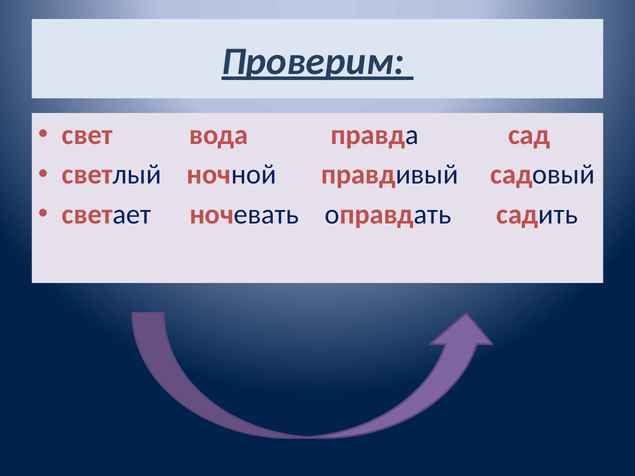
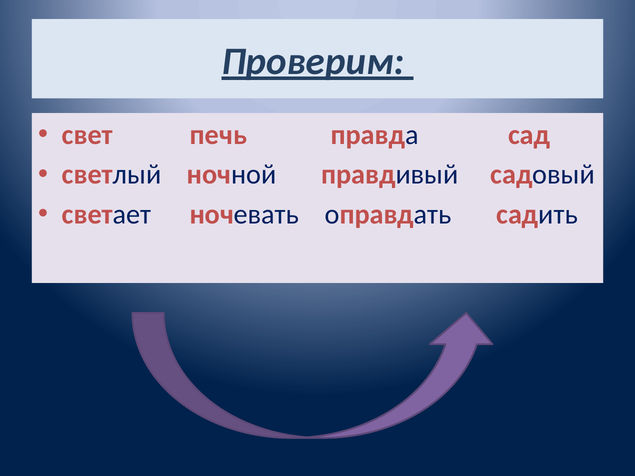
вода: вода -> печь
